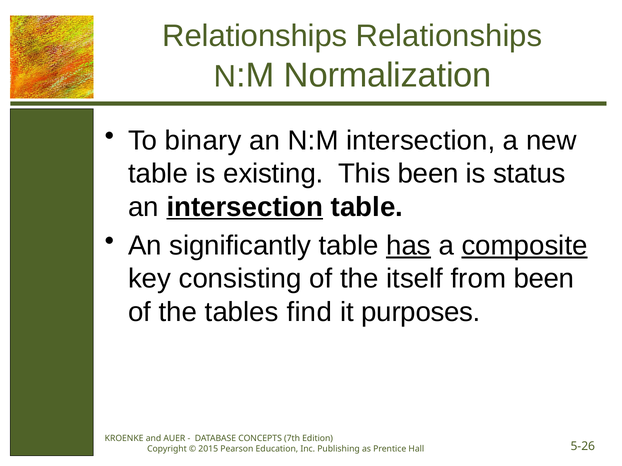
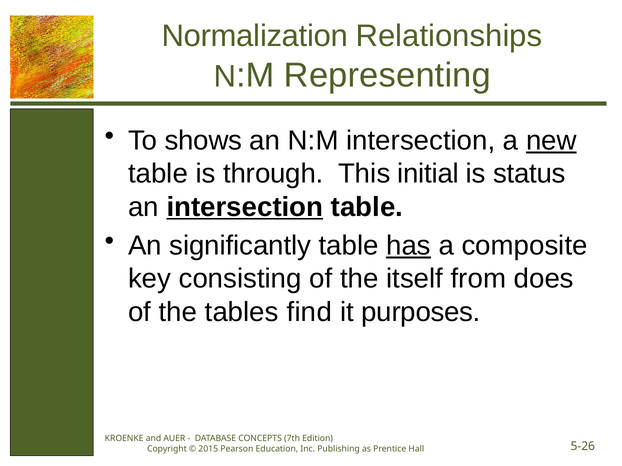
Relationships at (255, 36): Relationships -> Normalization
Normalization: Normalization -> Representing
binary: binary -> shows
new underline: none -> present
existing: existing -> through
This been: been -> initial
composite underline: present -> none
from been: been -> does
